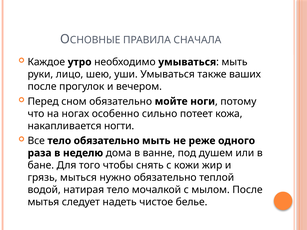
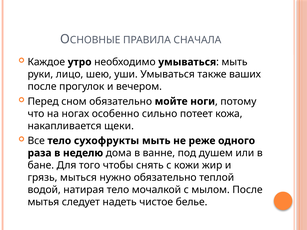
ногти: ногти -> щеки
тело обязательно: обязательно -> сухофрукты
